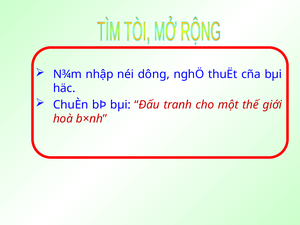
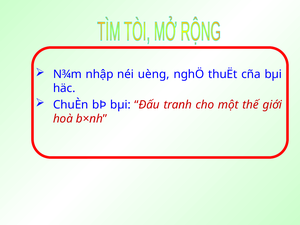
dông: dông -> uèng
